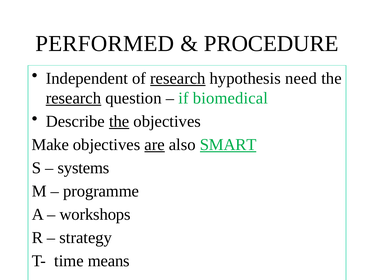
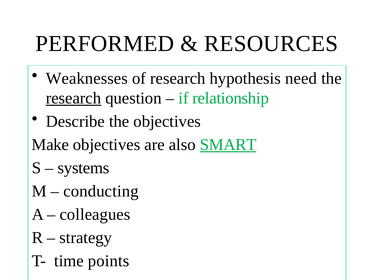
PROCEDURE: PROCEDURE -> RESOURCES
Independent: Independent -> Weaknesses
research at (178, 78) underline: present -> none
biomedical: biomedical -> relationship
the at (119, 122) underline: present -> none
are underline: present -> none
programme: programme -> conducting
workshops: workshops -> colleagues
means: means -> points
